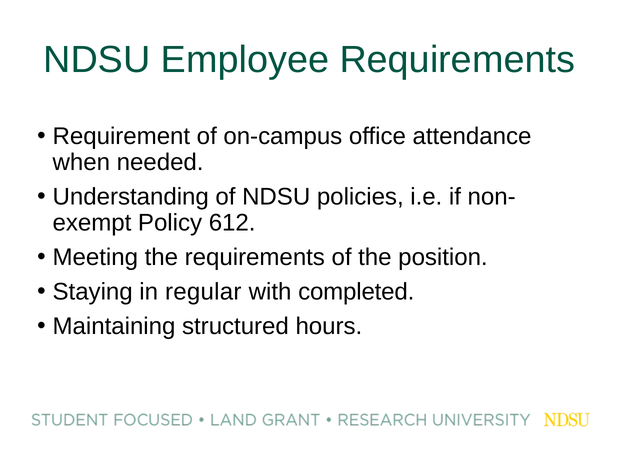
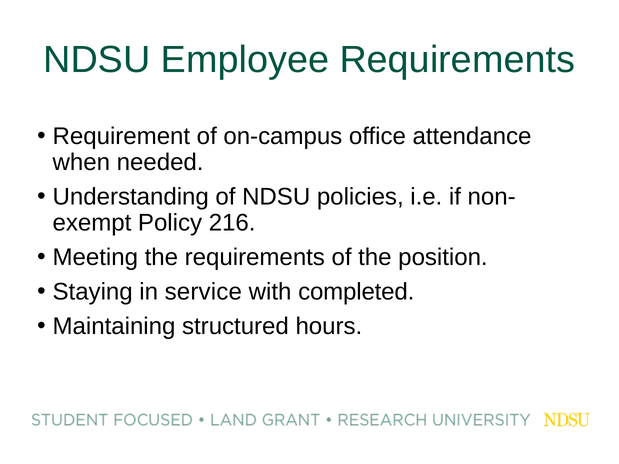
612: 612 -> 216
regular: regular -> service
